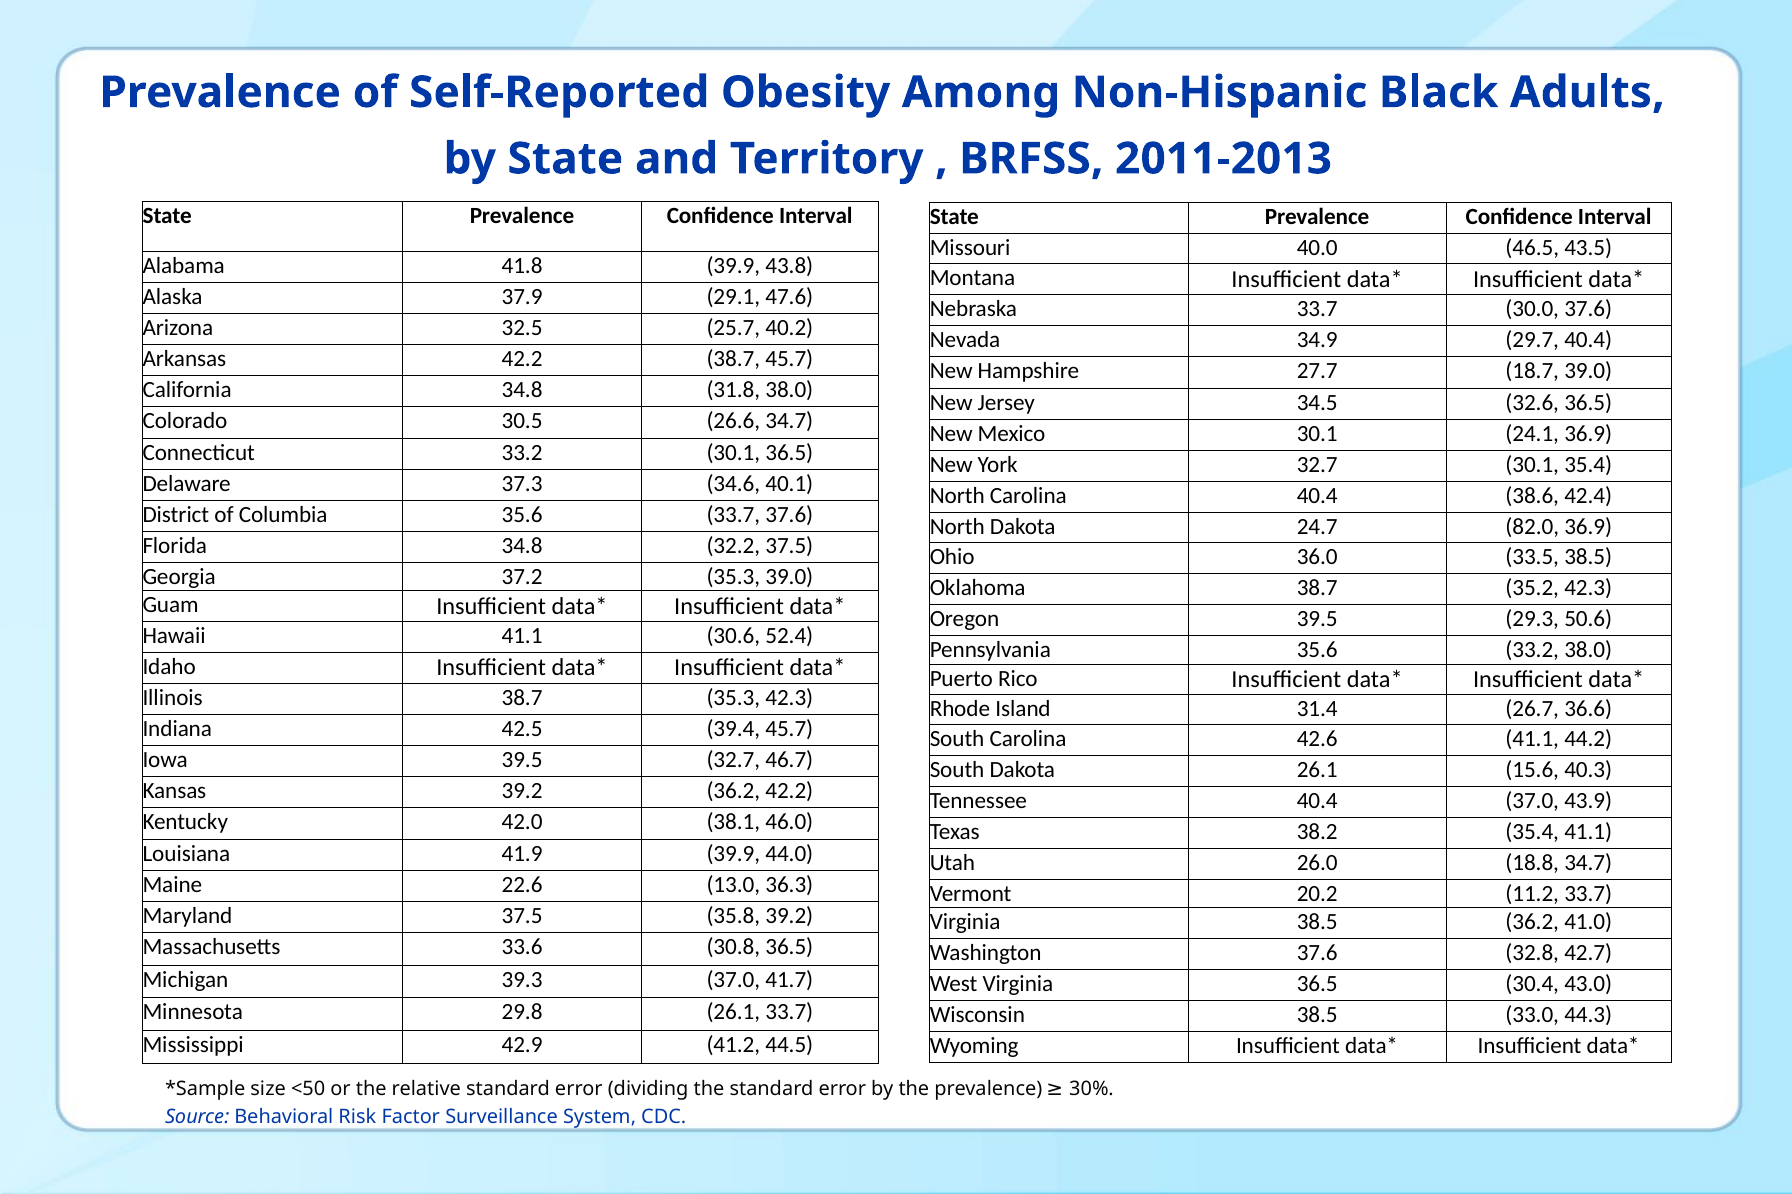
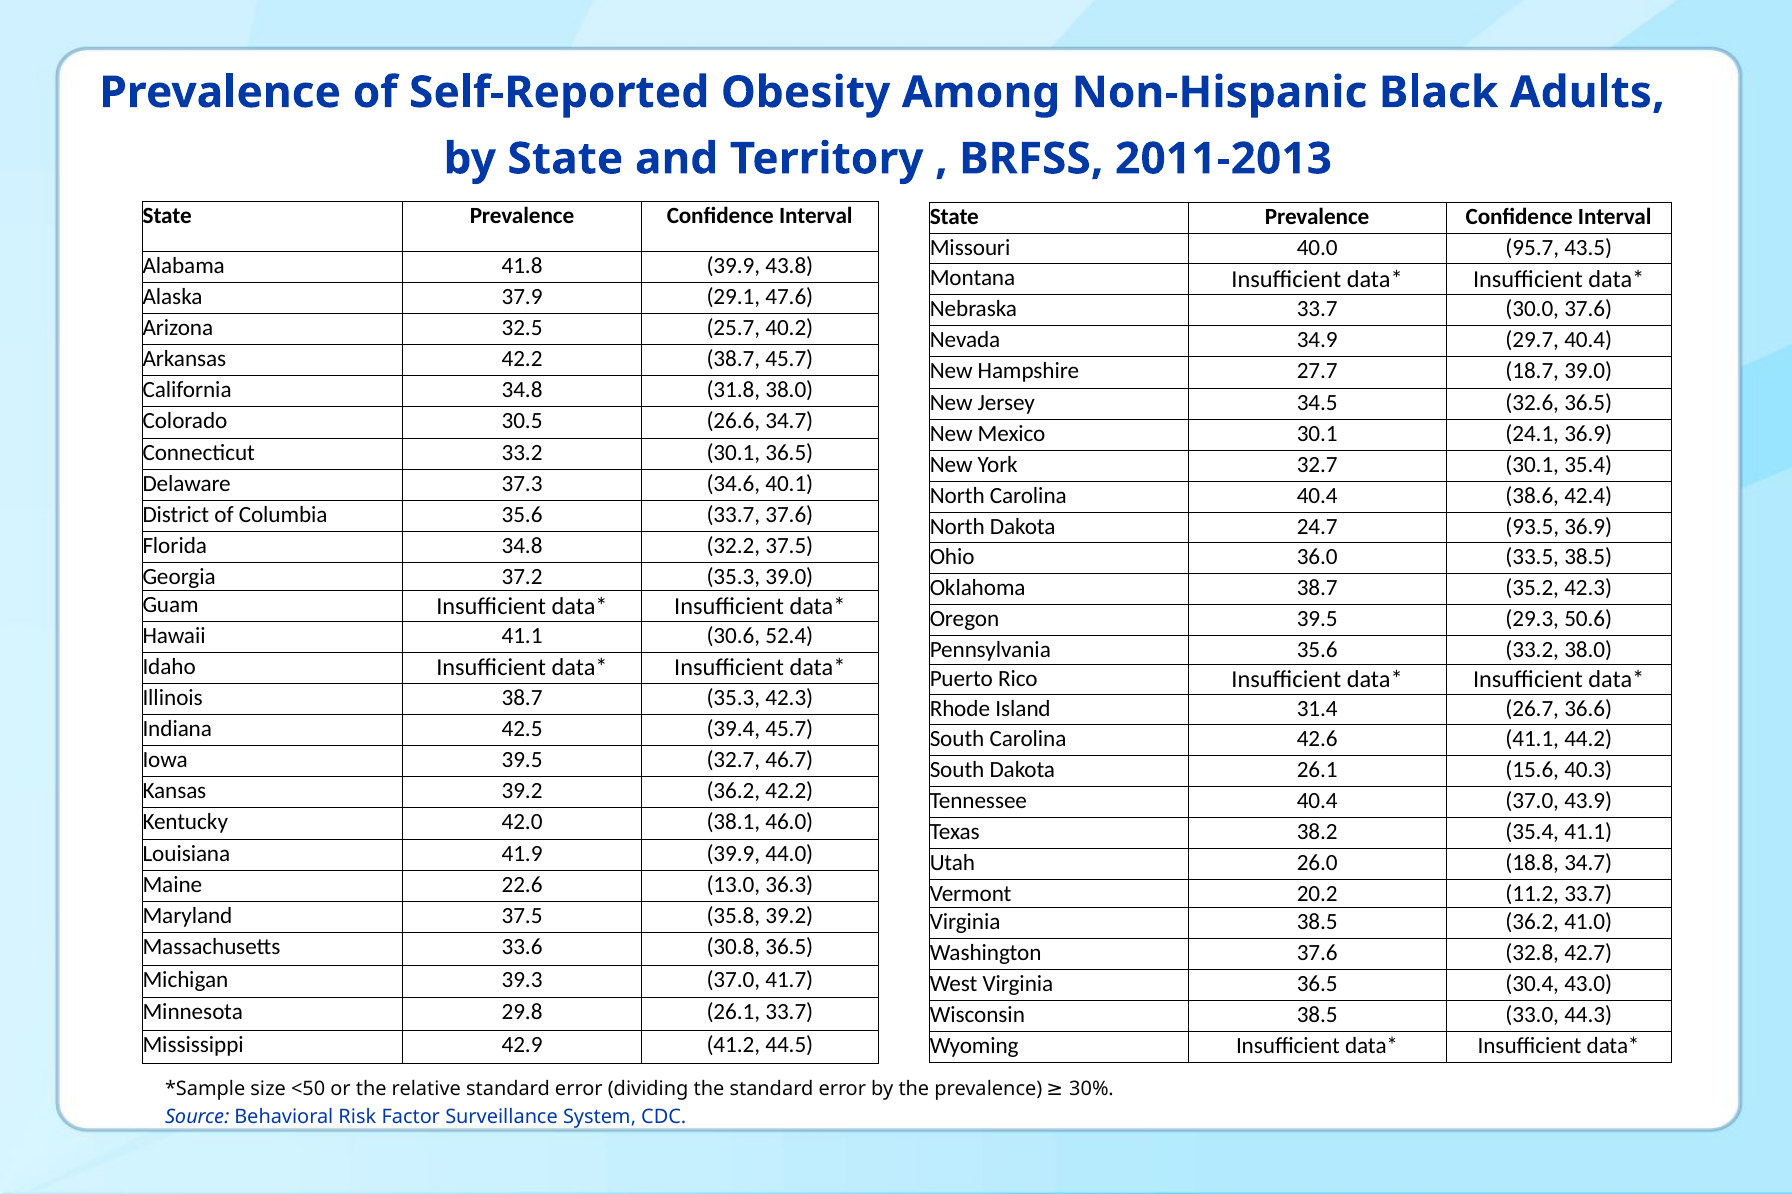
46.5: 46.5 -> 95.7
82.0: 82.0 -> 93.5
